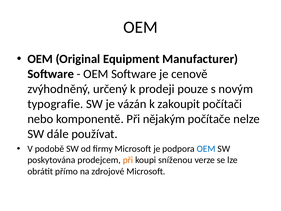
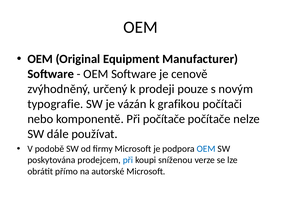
zakoupit: zakoupit -> grafikou
Při nějakým: nějakým -> počítače
při at (128, 160) colour: orange -> blue
zdrojové: zdrojové -> autorské
